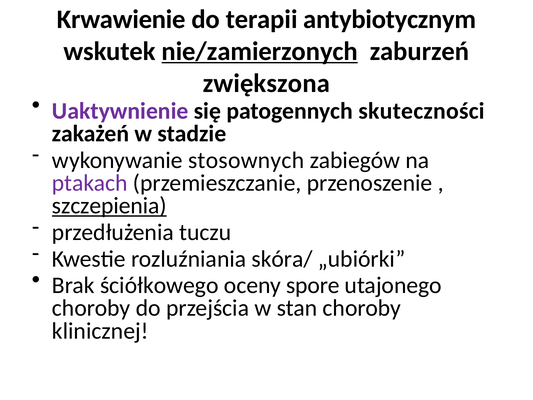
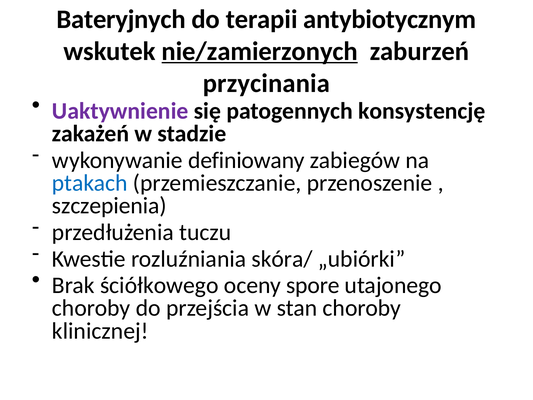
Krwawienie: Krwawienie -> Bateryjnych
zwiększona: zwiększona -> przycinania
skuteczności: skuteczności -> konsystencję
stosownych: stosownych -> definiowany
ptakach colour: purple -> blue
szczepienia underline: present -> none
